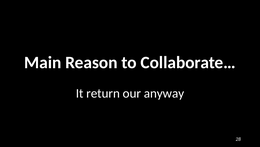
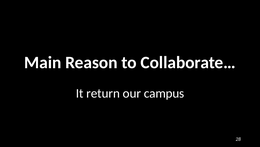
anyway: anyway -> campus
